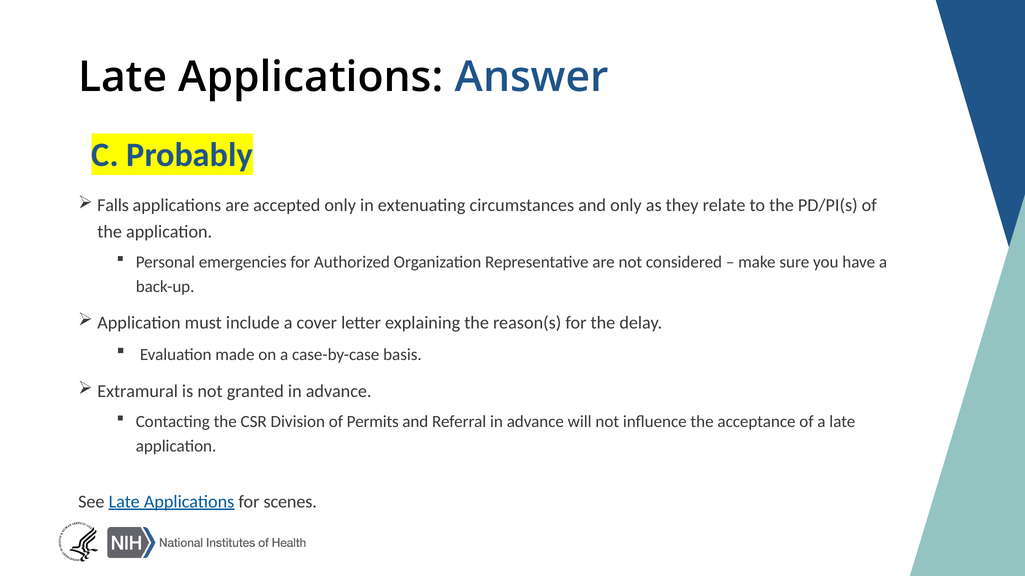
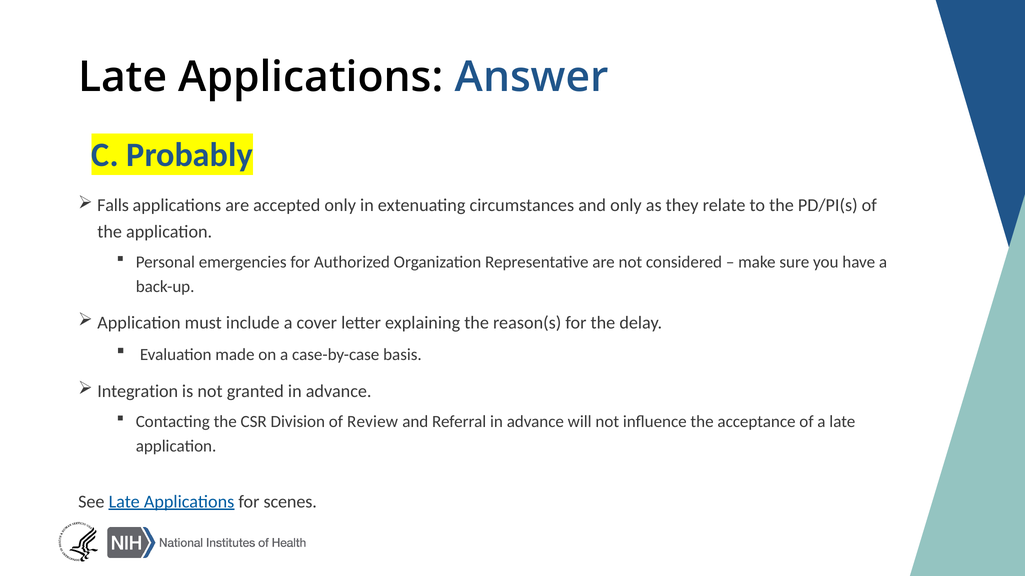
Extramural: Extramural -> Integration
Permits: Permits -> Review
